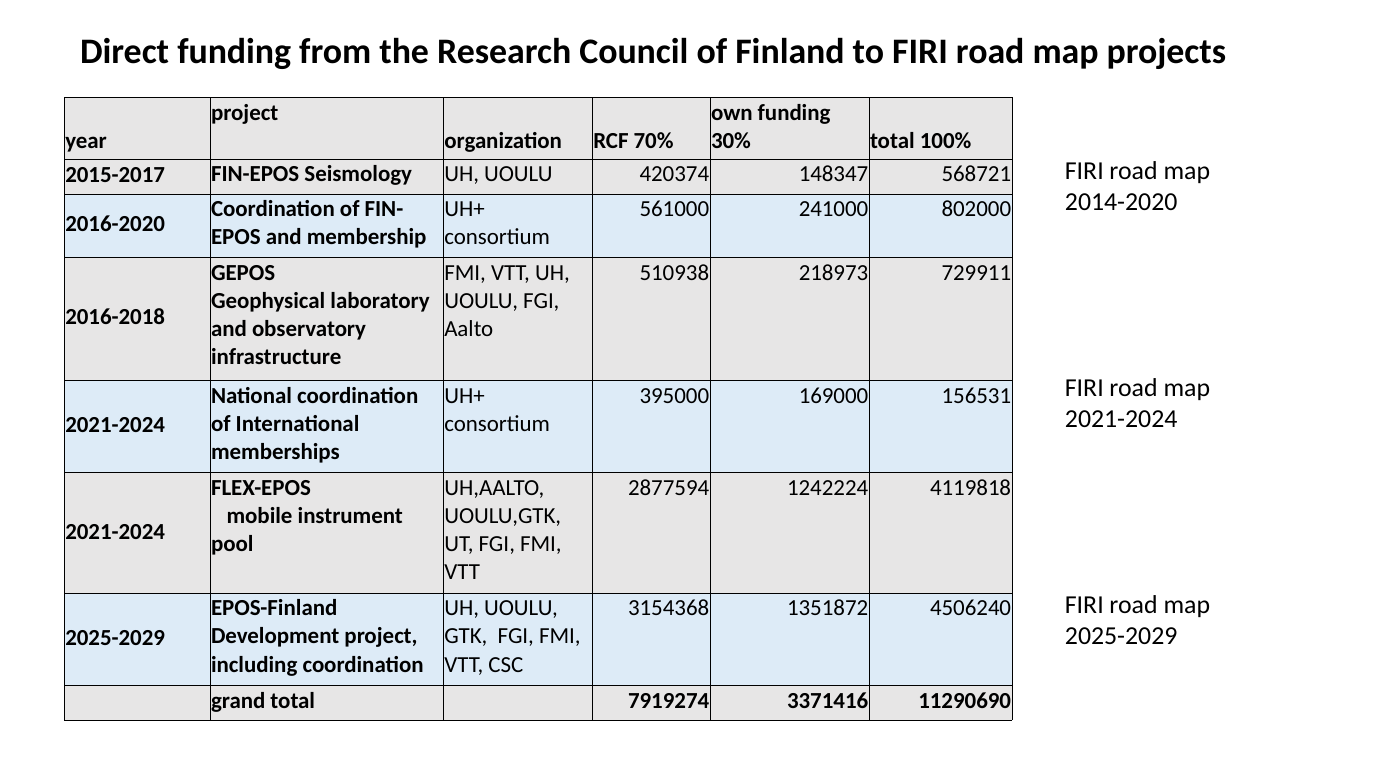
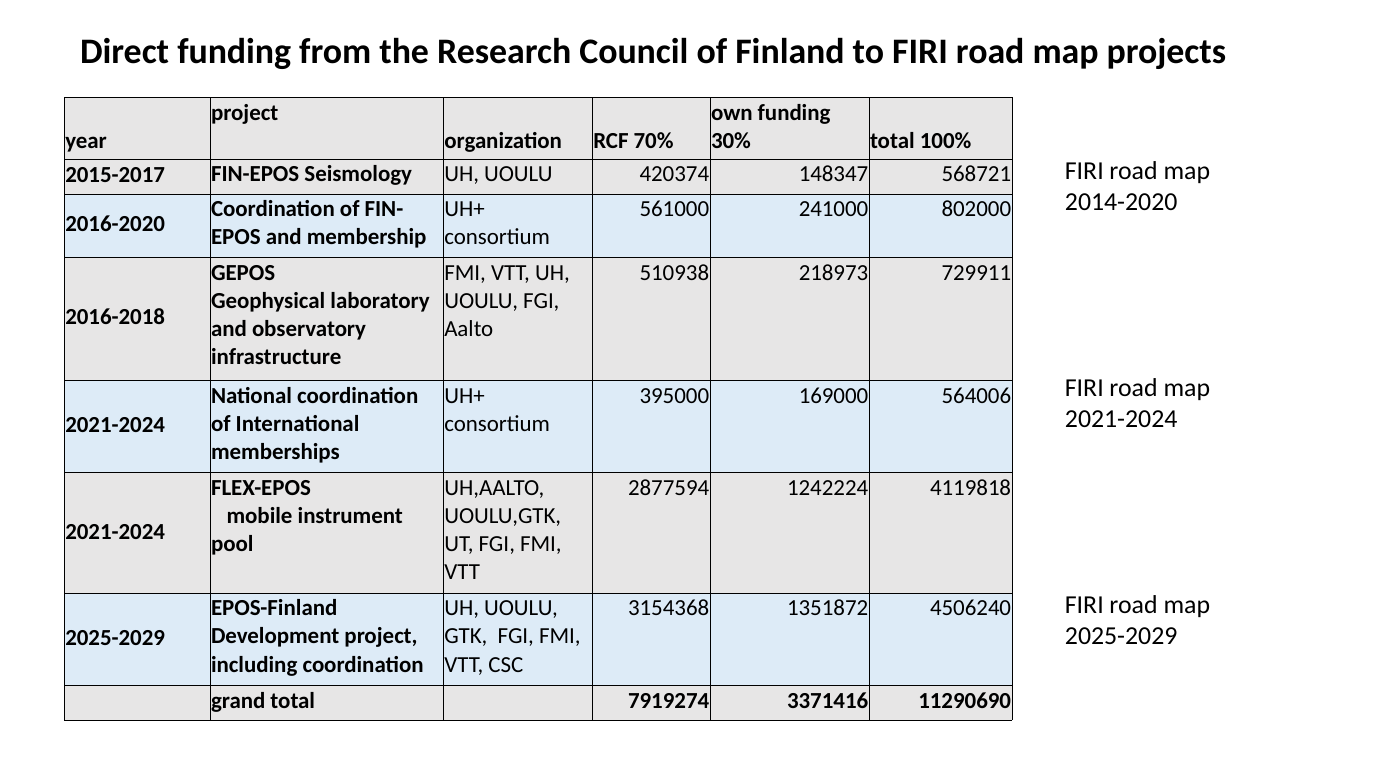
156531: 156531 -> 564006
